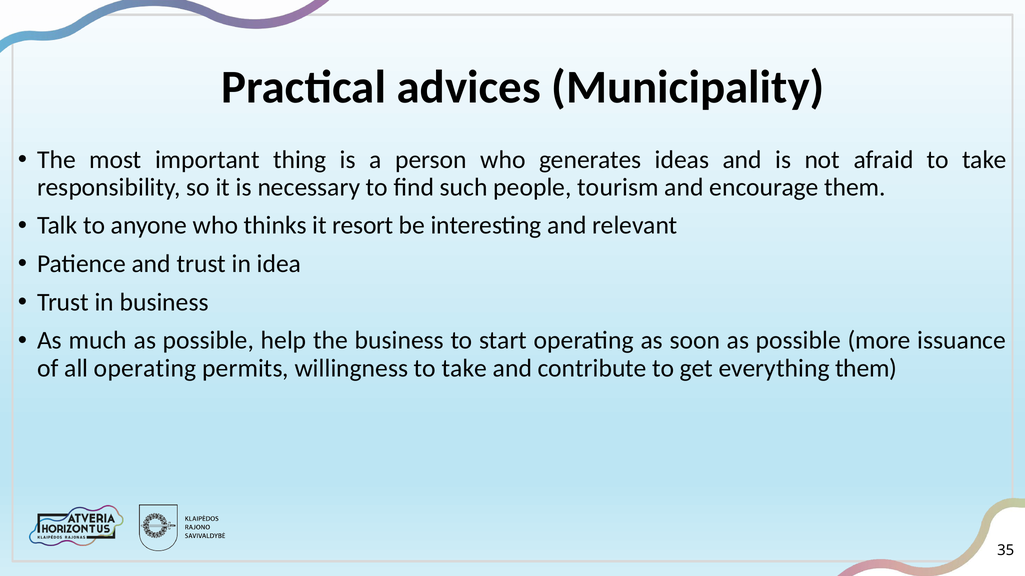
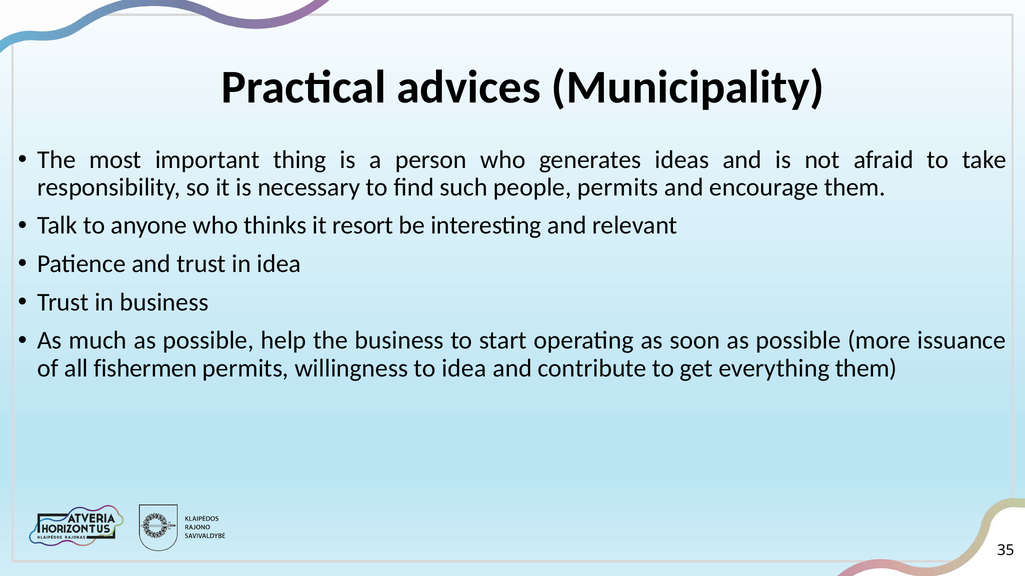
people tourism: tourism -> permits
all operating: operating -> fishermen
willingness to take: take -> idea
